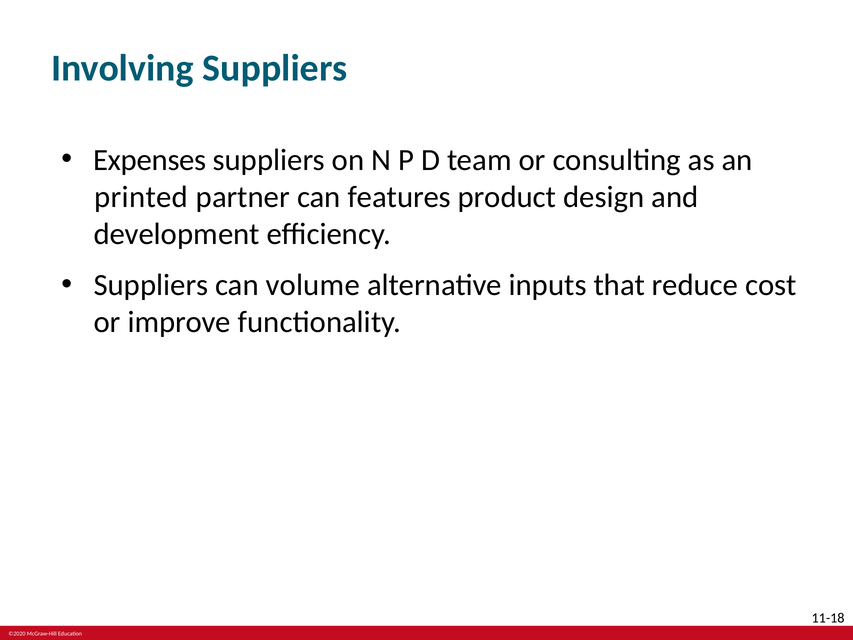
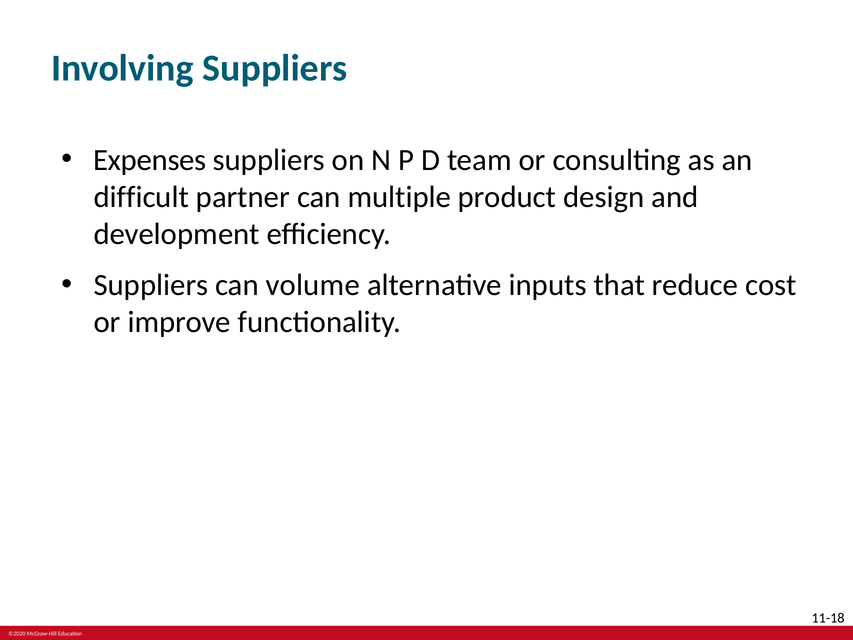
printed: printed -> difficult
features: features -> multiple
